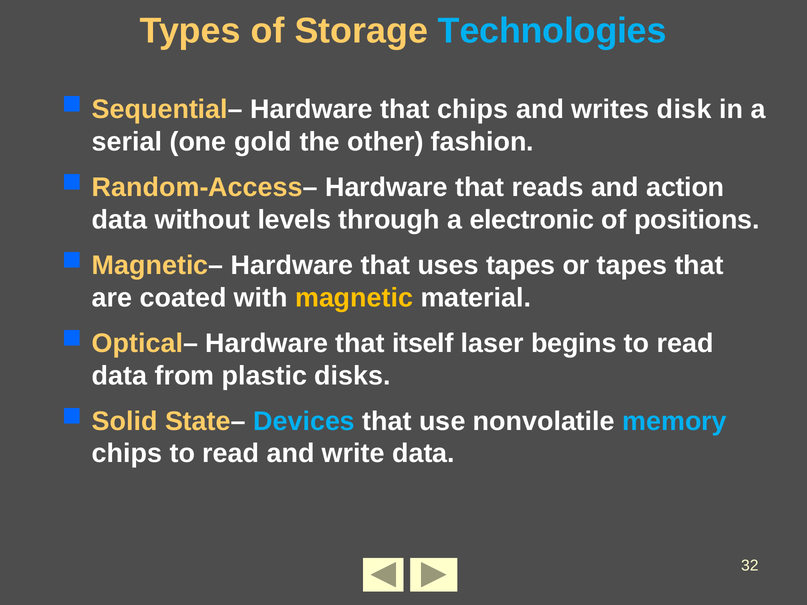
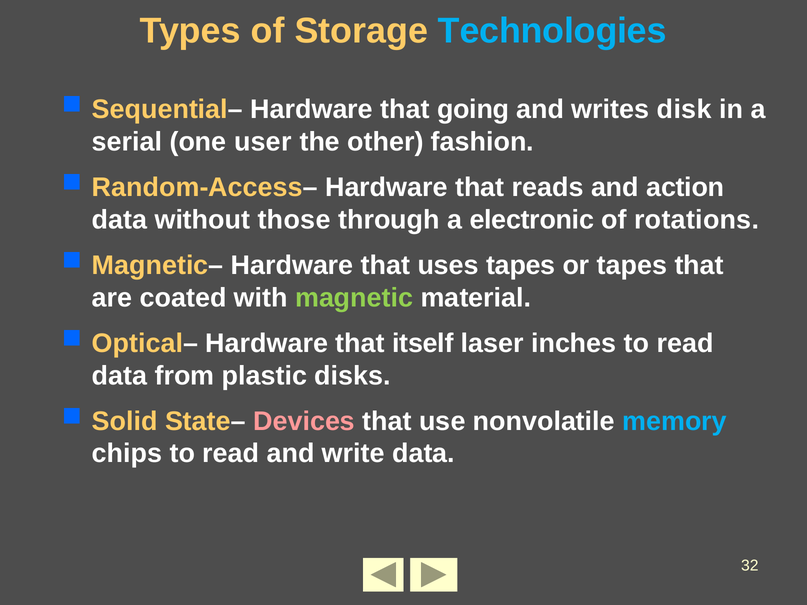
that chips: chips -> going
gold: gold -> user
levels: levels -> those
positions: positions -> rotations
magnetic colour: yellow -> light green
begins: begins -> inches
Devices colour: light blue -> pink
